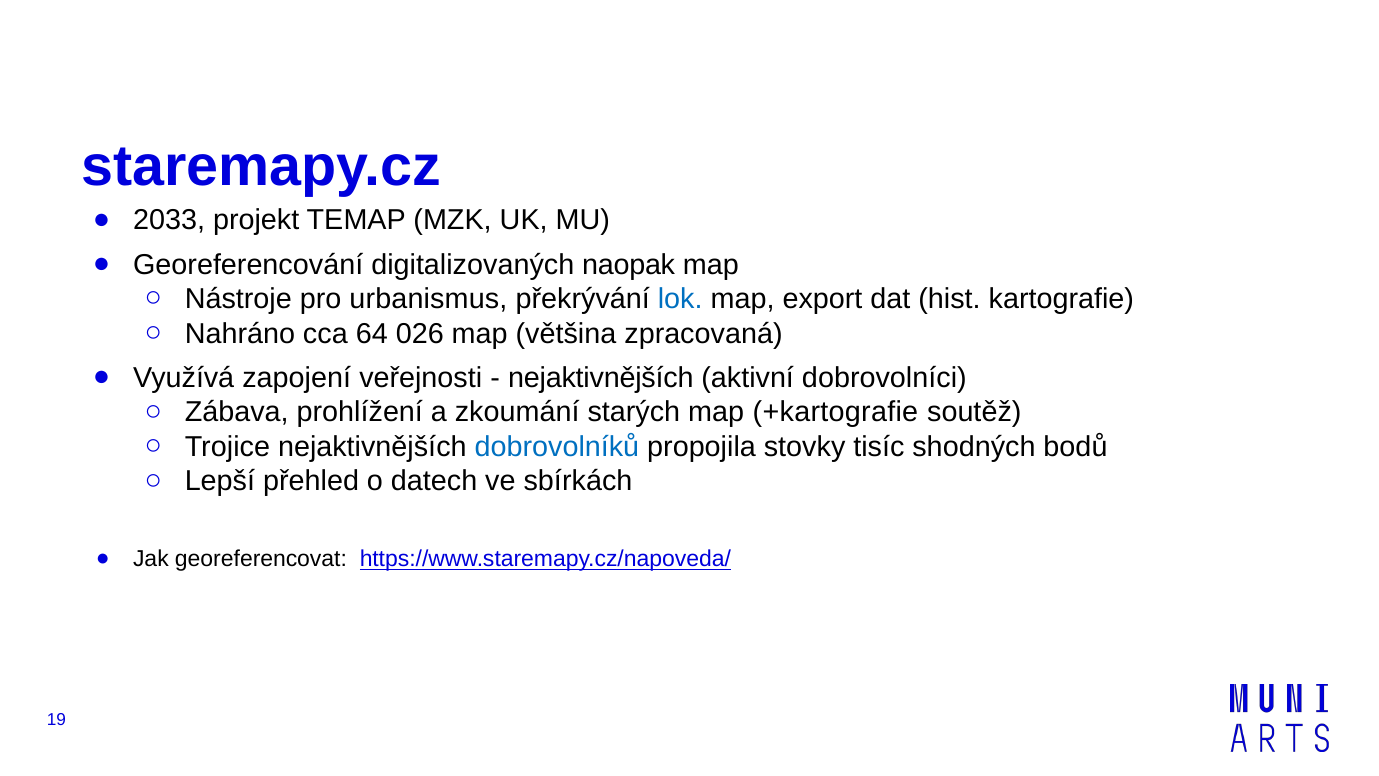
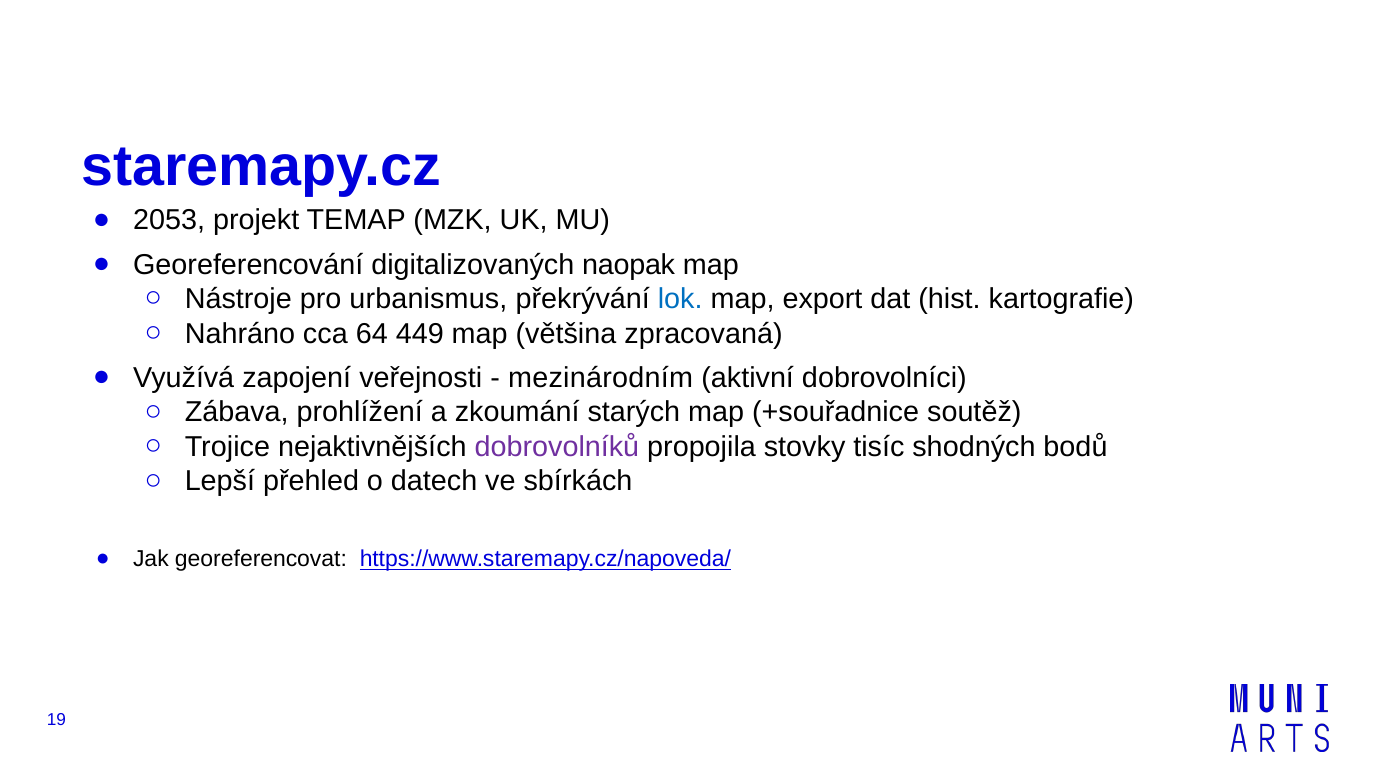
2033: 2033 -> 2053
026: 026 -> 449
nejaktivnějších at (601, 378): nejaktivnějších -> mezinárodním
+kartografie: +kartografie -> +souřadnice
dobrovolníků colour: blue -> purple
